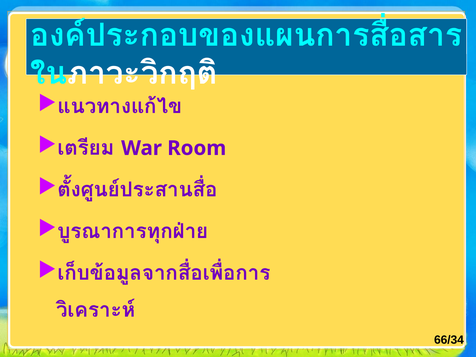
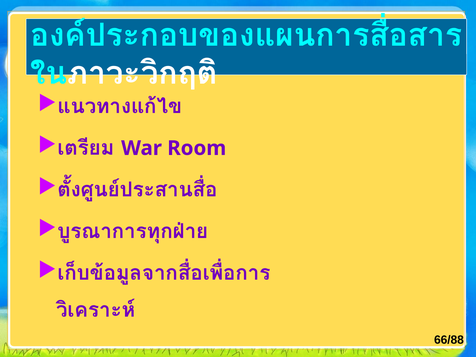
66/34: 66/34 -> 66/88
